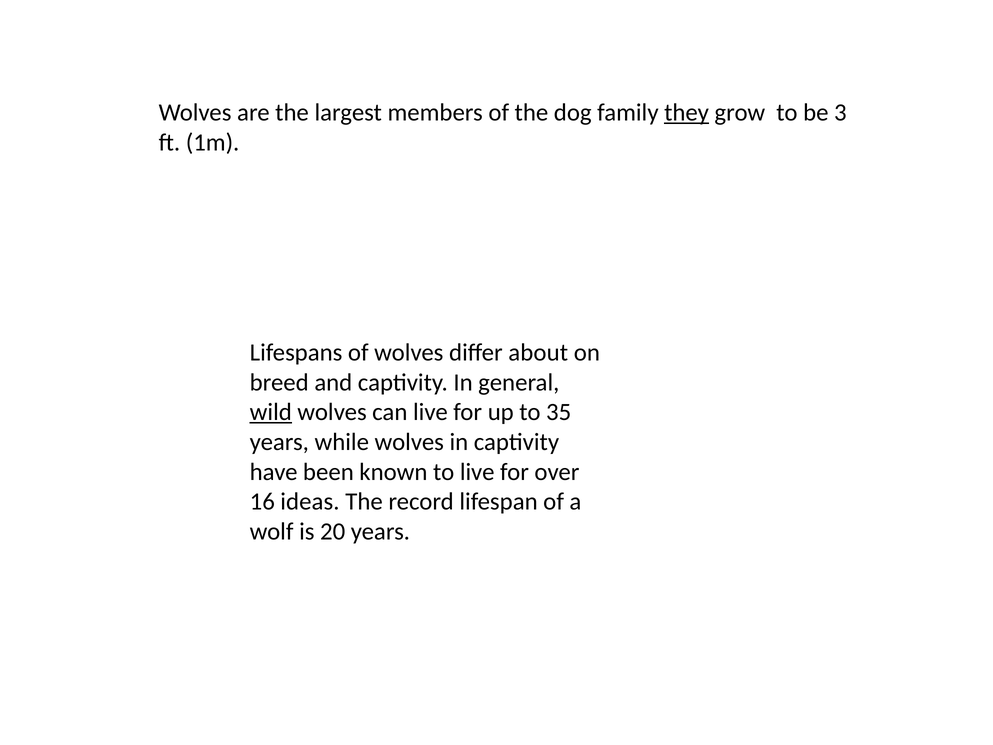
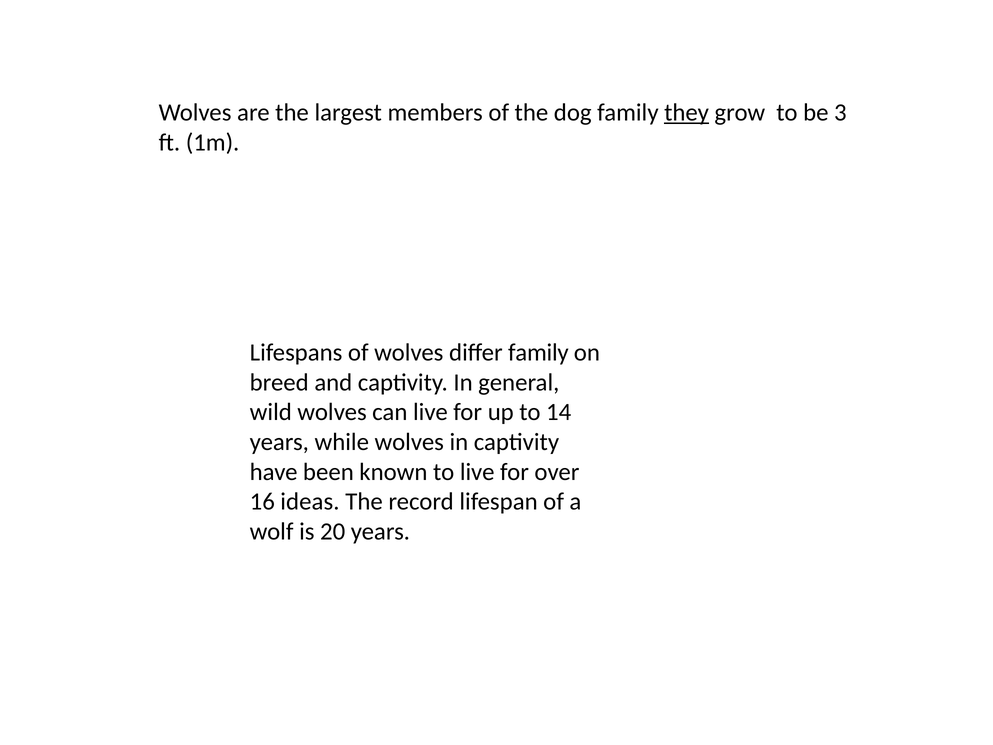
differ about: about -> family
wild underline: present -> none
35: 35 -> 14
